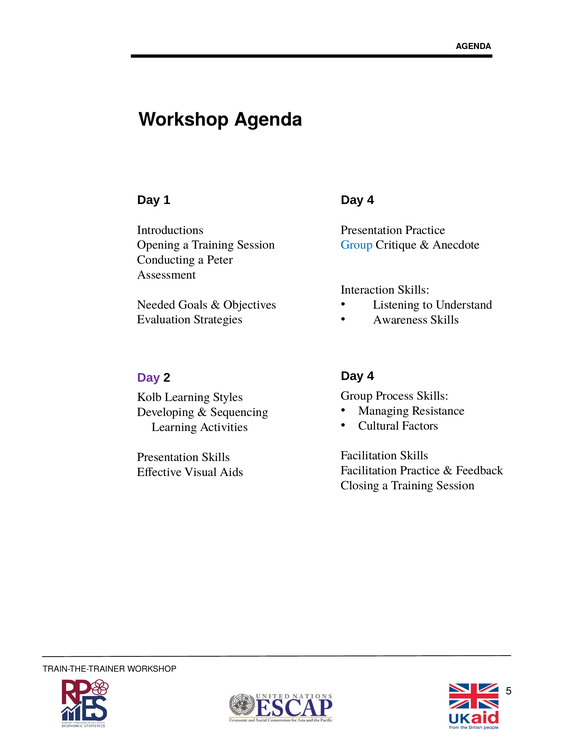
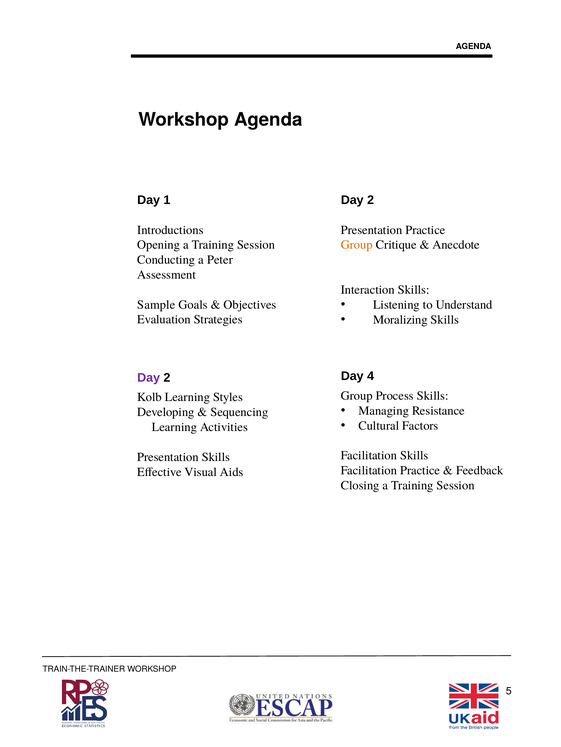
4 at (371, 200): 4 -> 2
Group at (357, 245) colour: blue -> orange
Needed: Needed -> Sample
Awareness: Awareness -> Moralizing
